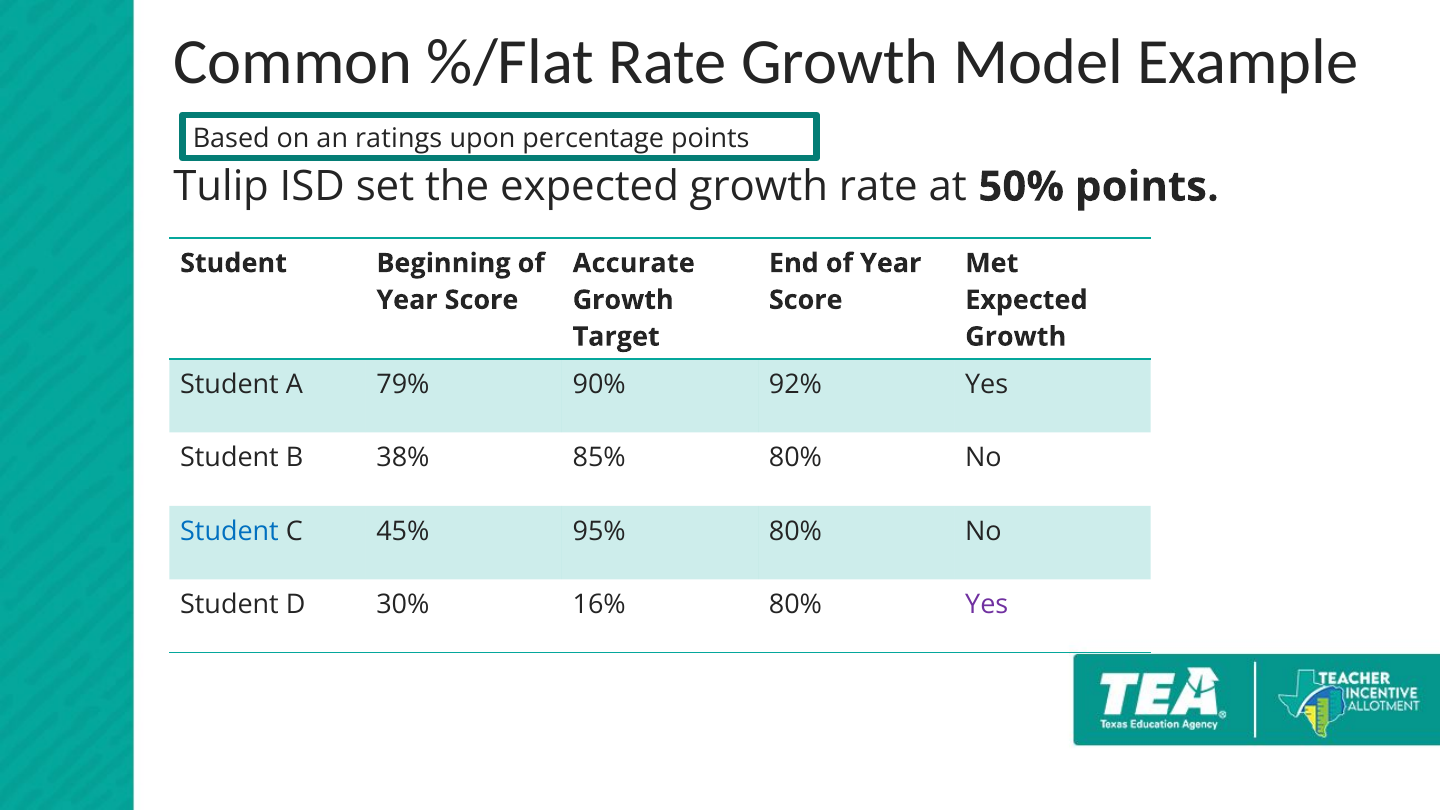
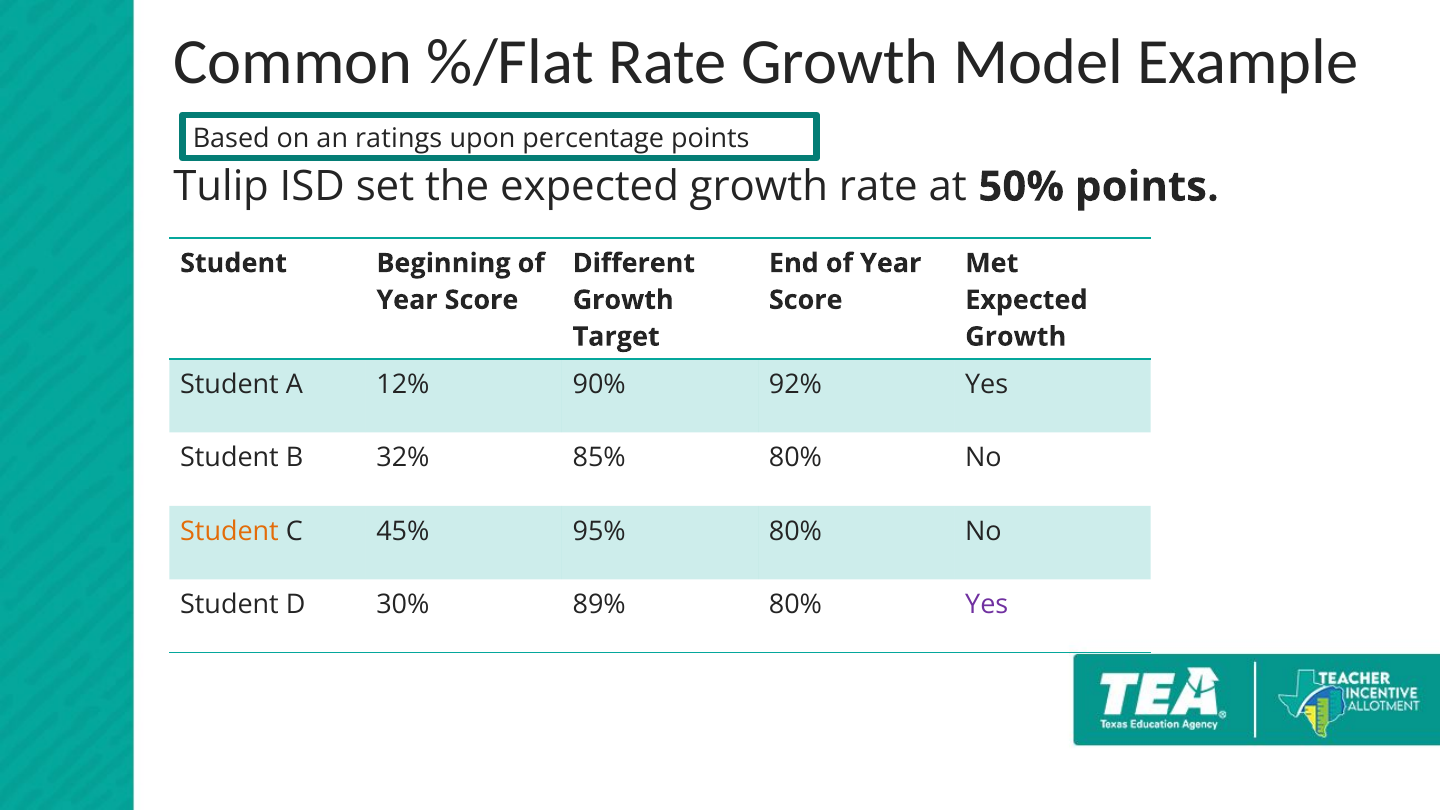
Accurate: Accurate -> Different
79%: 79% -> 12%
38%: 38% -> 32%
Student at (230, 531) colour: blue -> orange
16%: 16% -> 89%
